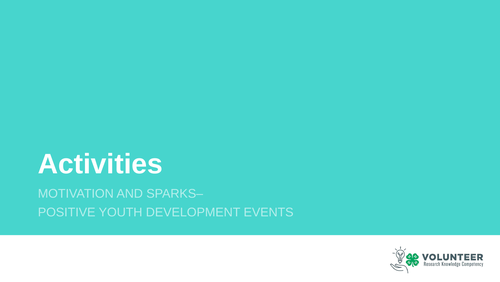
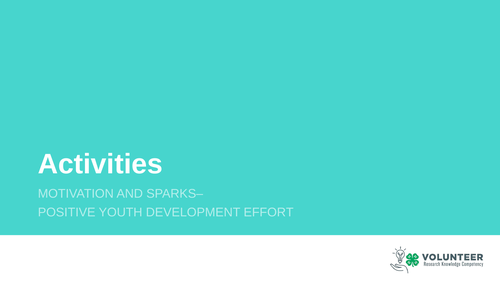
EVENTS: EVENTS -> EFFORT
